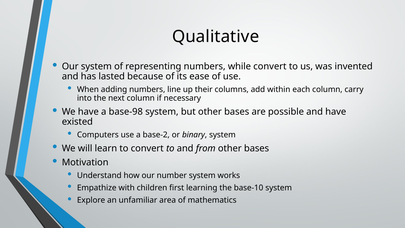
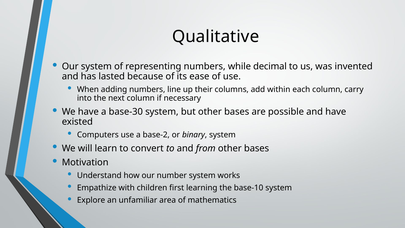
while convert: convert -> decimal
base-98: base-98 -> base-30
